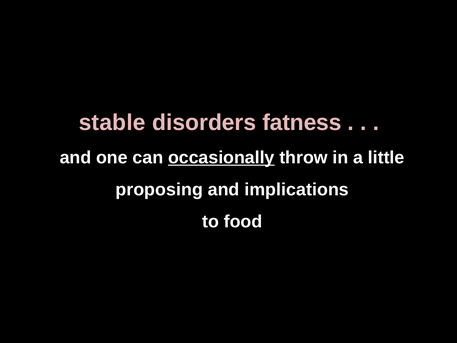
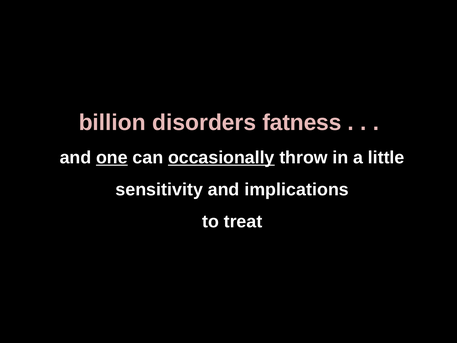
stable: stable -> billion
one underline: none -> present
proposing: proposing -> sensitivity
food: food -> treat
